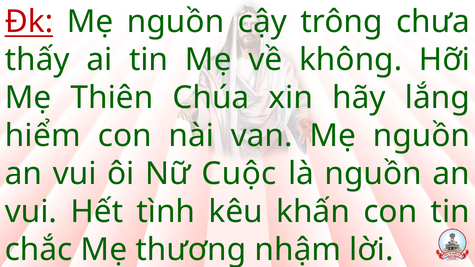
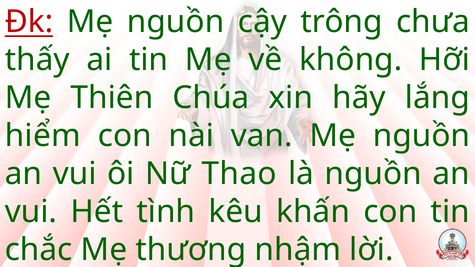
Cuộc: Cuộc -> Thao
